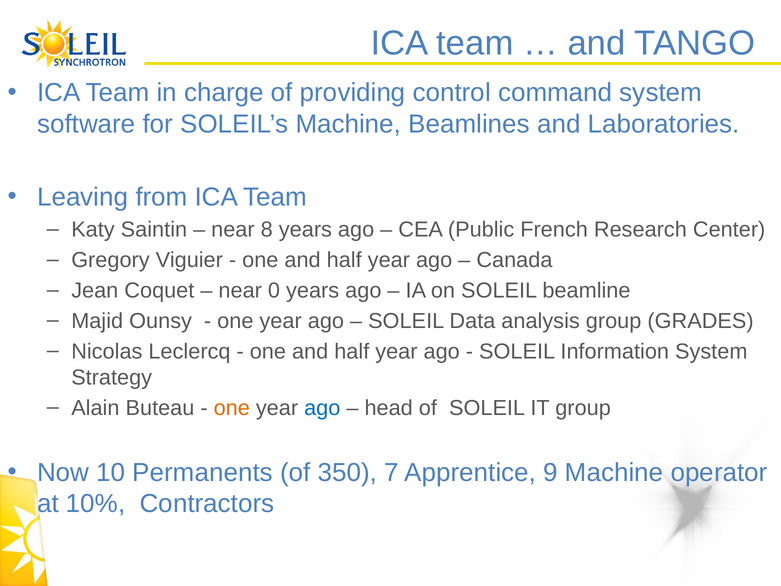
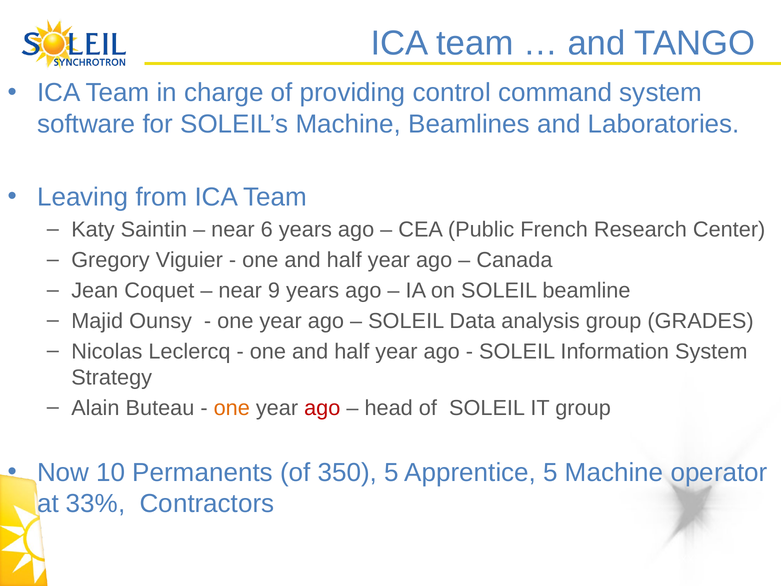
8: 8 -> 6
0: 0 -> 9
ago at (322, 408) colour: blue -> red
350 7: 7 -> 5
Apprentice 9: 9 -> 5
10%: 10% -> 33%
